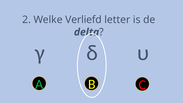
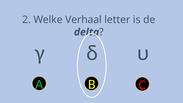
Verliefd: Verliefd -> Verhaal
